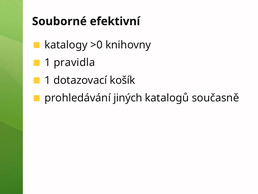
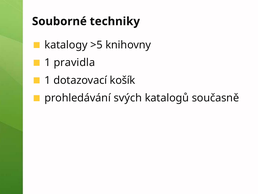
efektivní: efektivní -> techniky
>0: >0 -> >5
jiných: jiných -> svých
